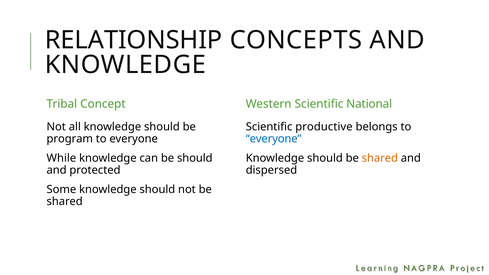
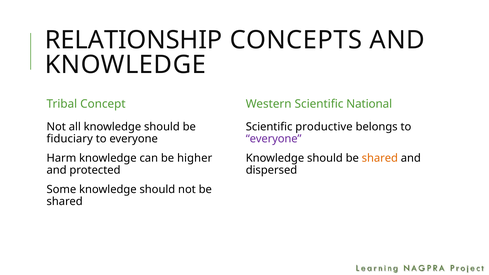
program: program -> fiduciary
everyone at (274, 139) colour: blue -> purple
While: While -> Harm
be should: should -> higher
